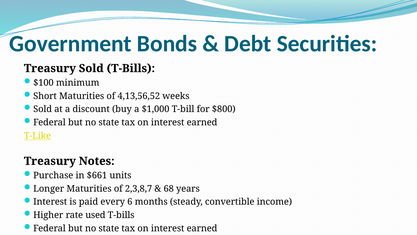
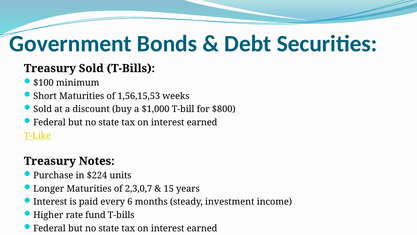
4,13,56,52: 4,13,56,52 -> 1,56,15,53
$661: $661 -> $224
2,3,8,7: 2,3,8,7 -> 2,3,0,7
68: 68 -> 15
convertible: convertible -> investment
used: used -> fund
